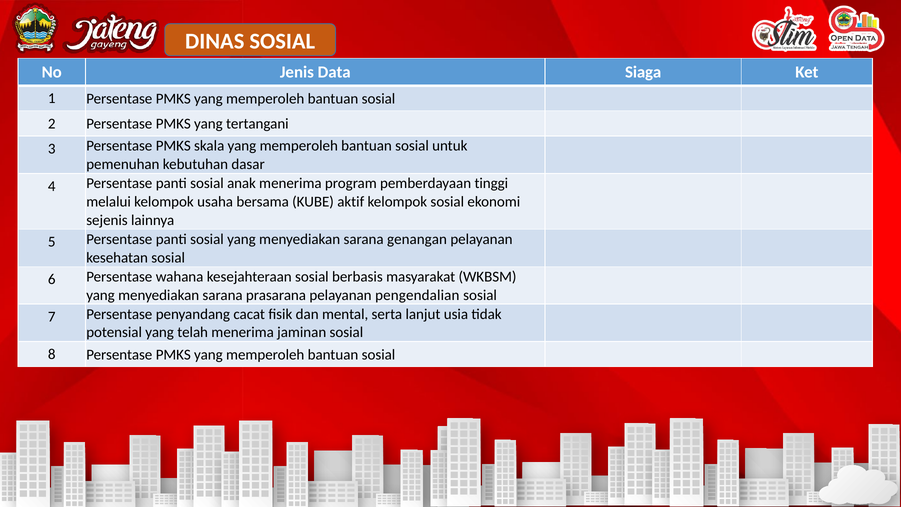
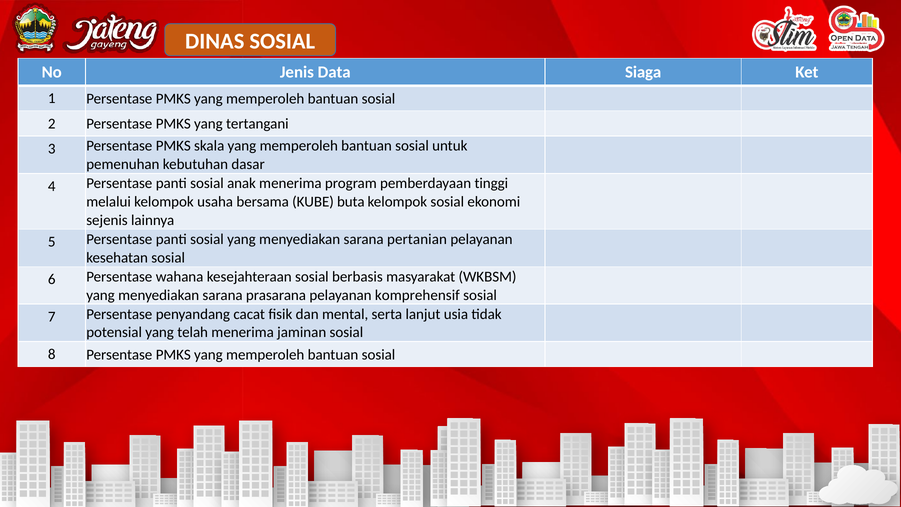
aktif: aktif -> buta
genangan: genangan -> pertanian
pengendalian: pengendalian -> komprehensif
